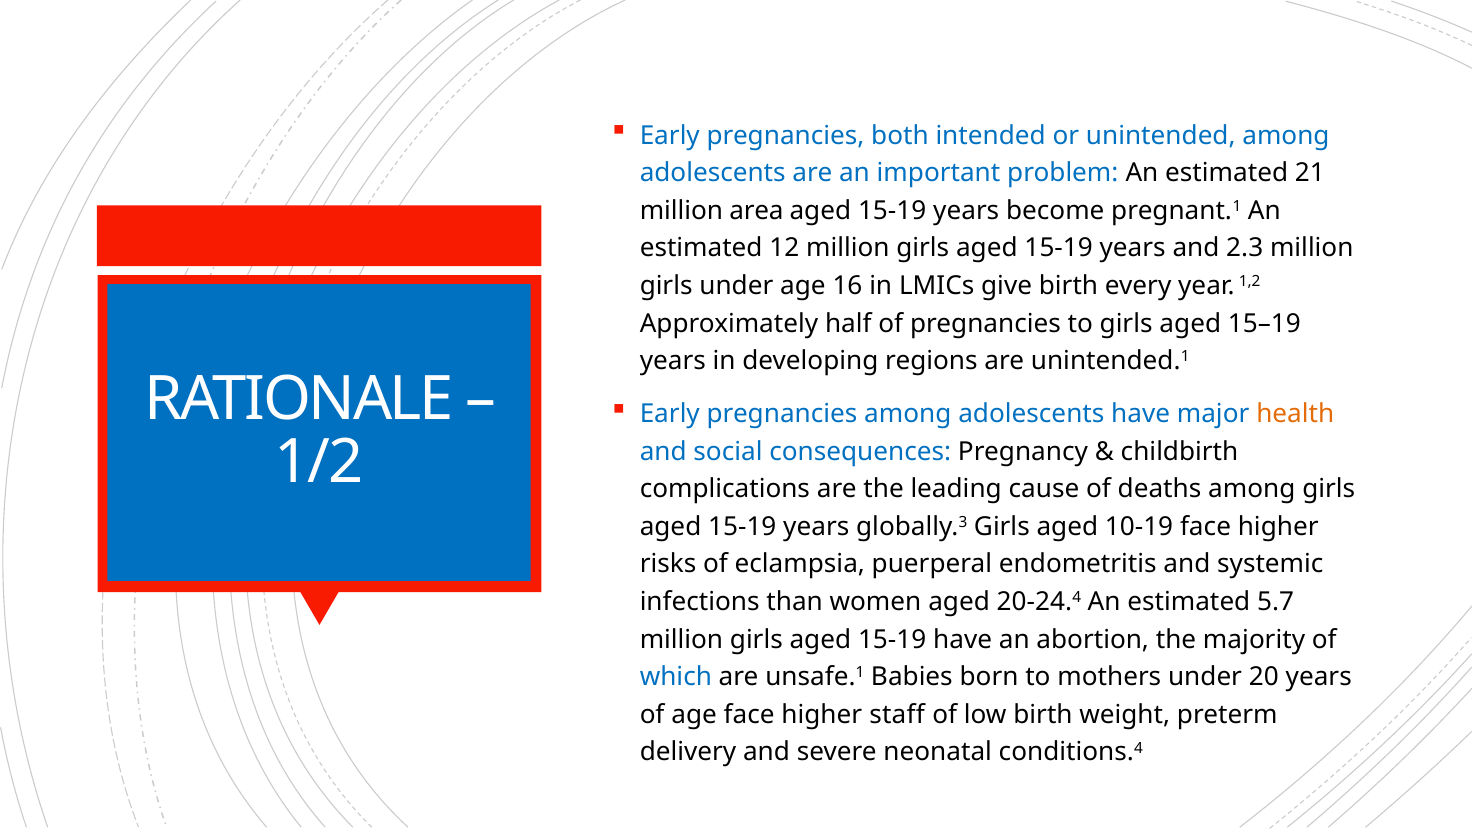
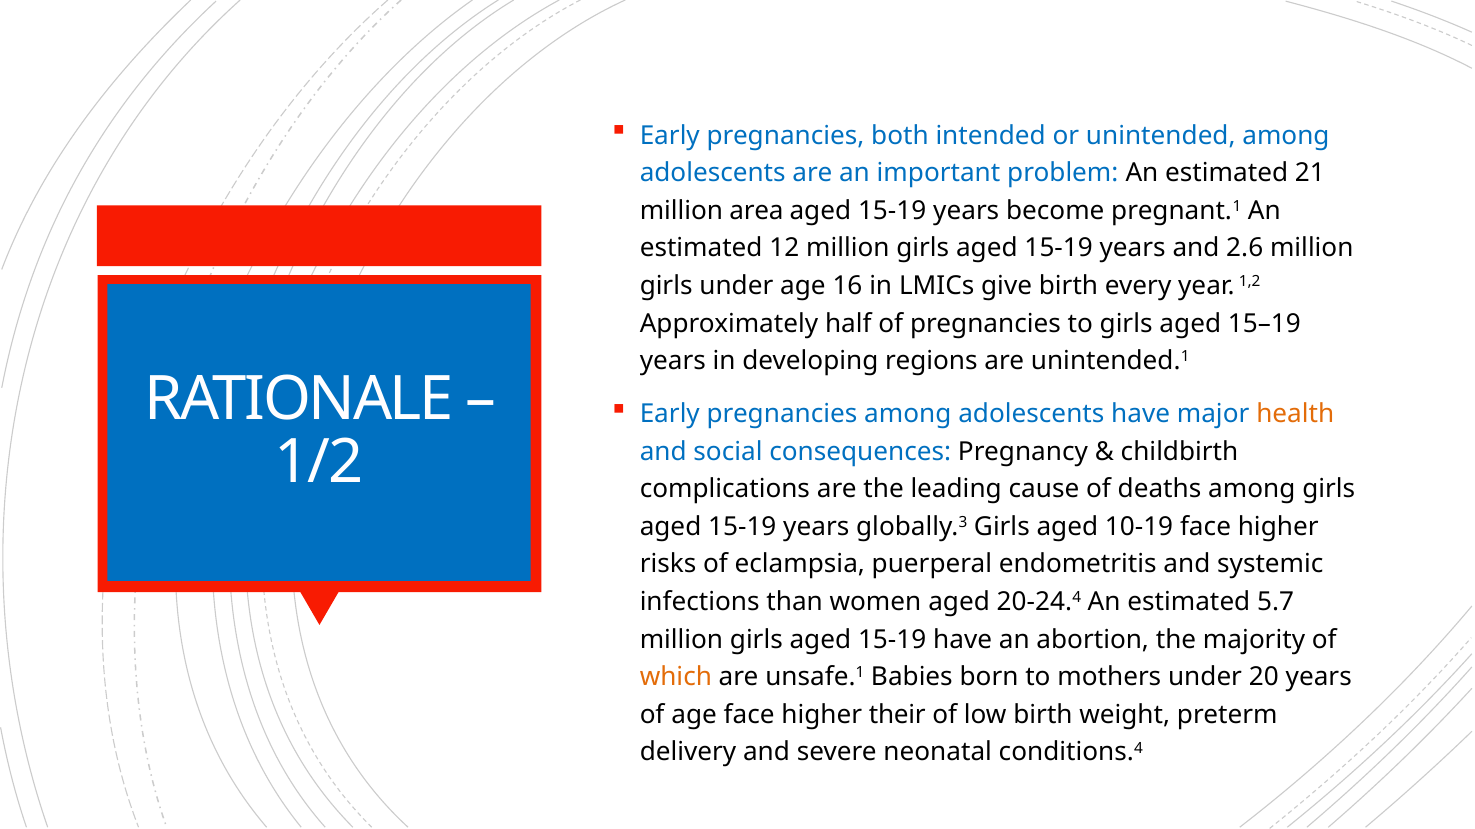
2.3: 2.3 -> 2.6
which colour: blue -> orange
staff: staff -> their
